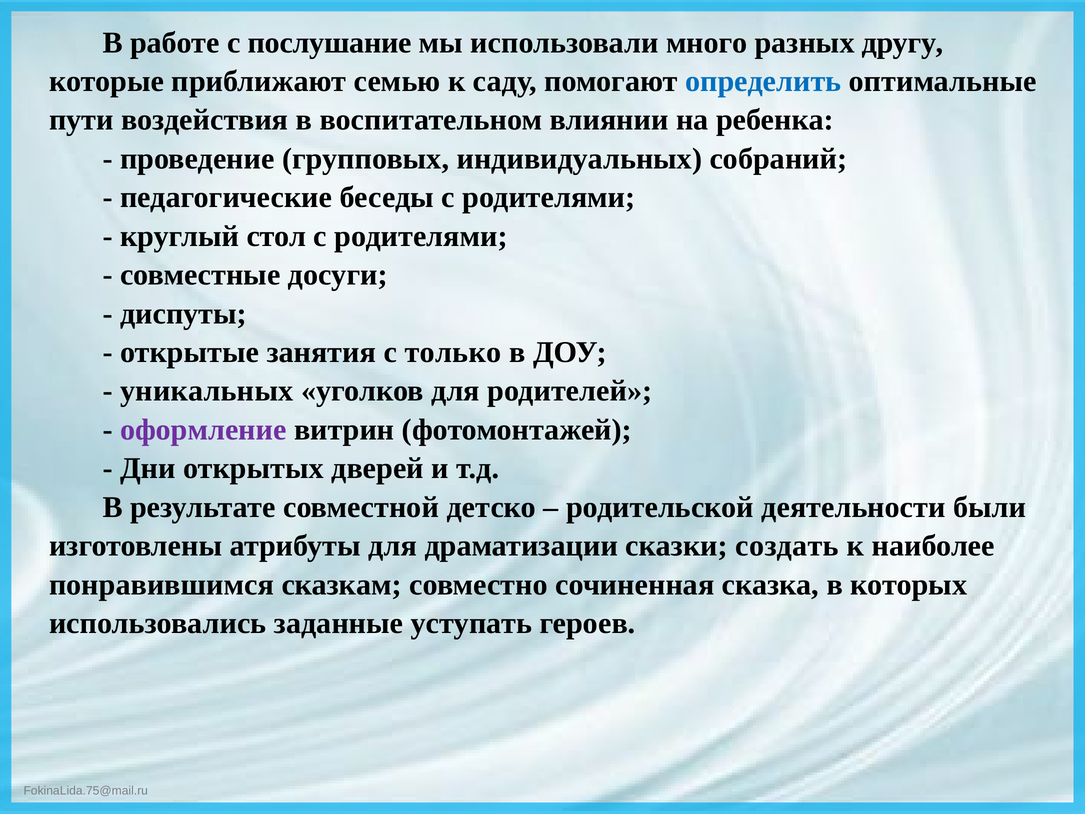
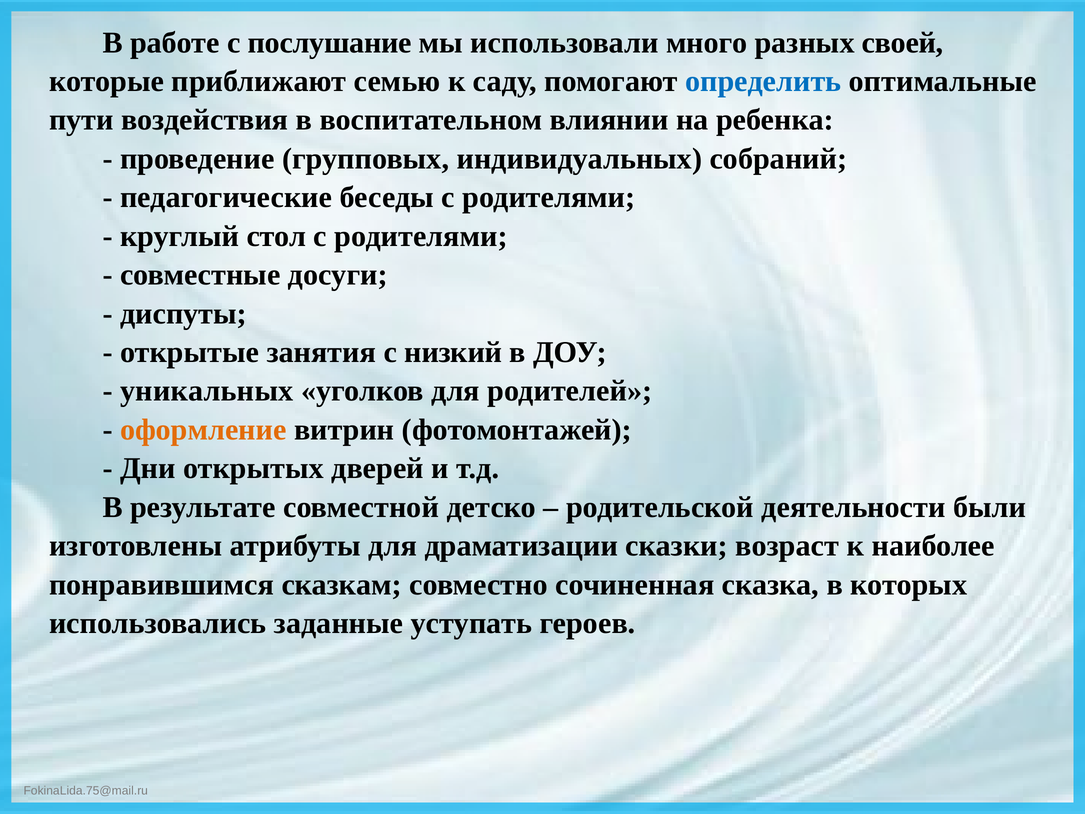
другу: другу -> своей
только: только -> низкий
оформление colour: purple -> orange
создать: создать -> возраст
